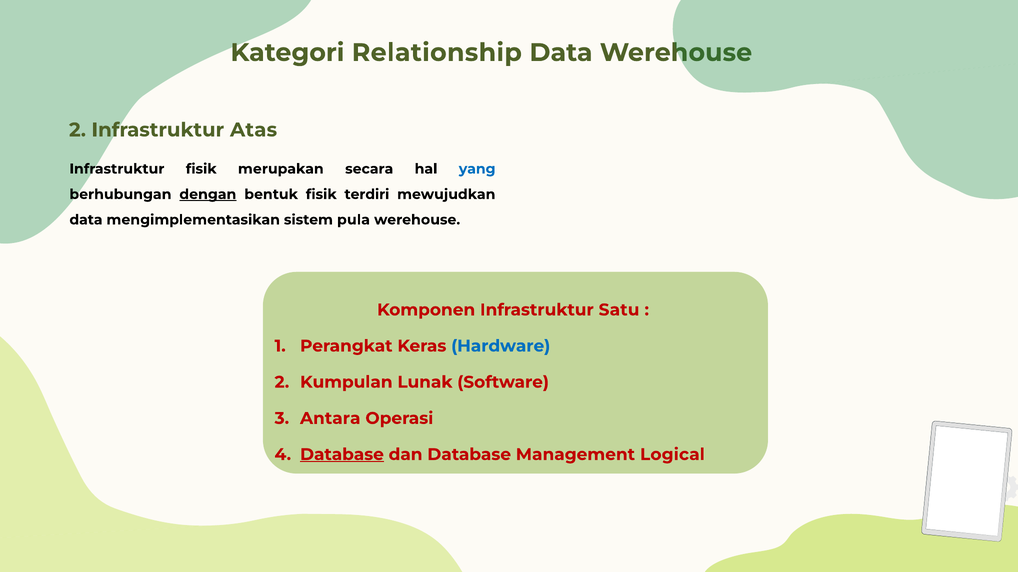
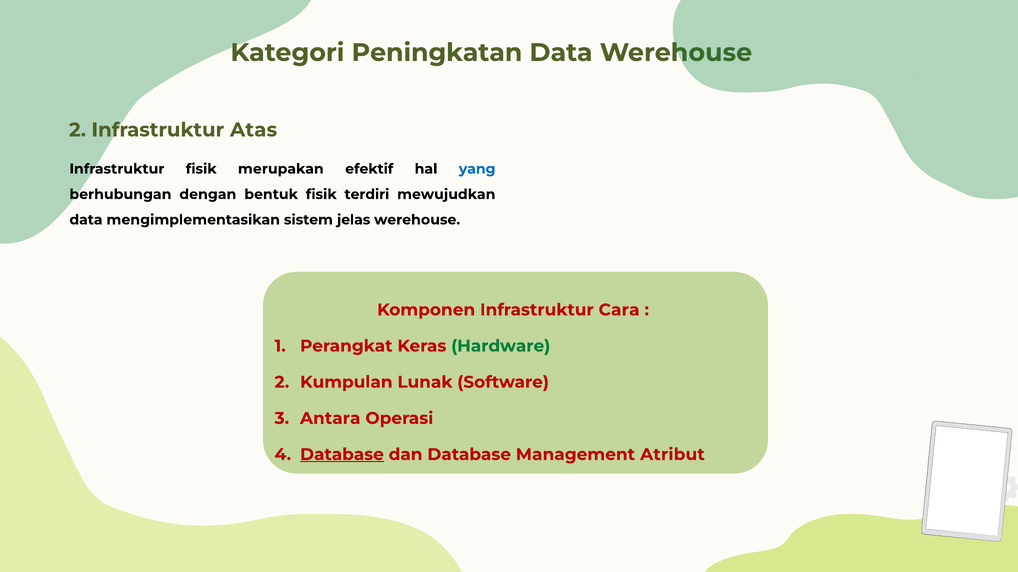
Relationship: Relationship -> Peningkatan
secara: secara -> efektif
dengan underline: present -> none
pula: pula -> jelas
Satu: Satu -> Cara
Hardware colour: blue -> green
Logical: Logical -> Atribut
